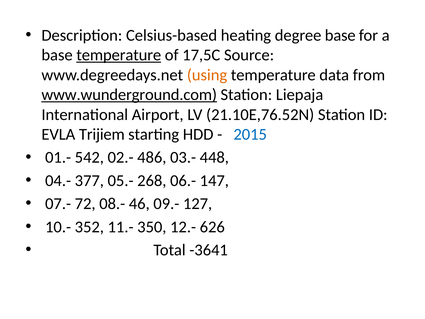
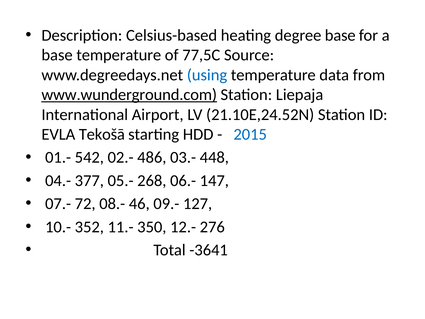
temperature at (119, 55) underline: present -> none
17,5C: 17,5C -> 77,5C
using colour: orange -> blue
21.10E,76.52N: 21.10E,76.52N -> 21.10E,24.52N
Trijiem: Trijiem -> Tekošā
626: 626 -> 276
